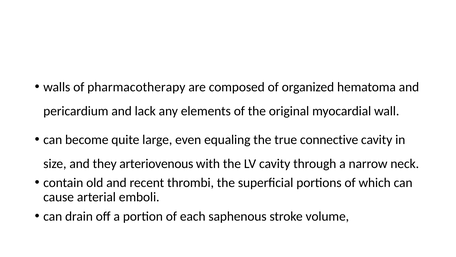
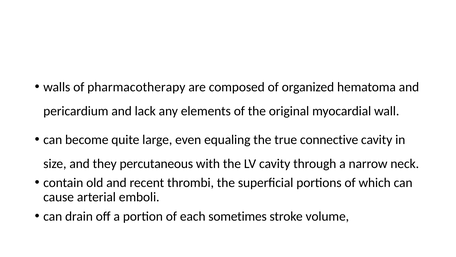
arteriovenous: arteriovenous -> percutaneous
saphenous: saphenous -> sometimes
